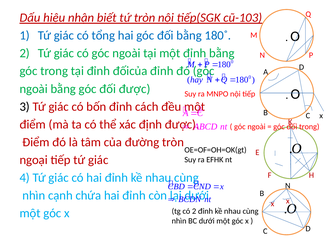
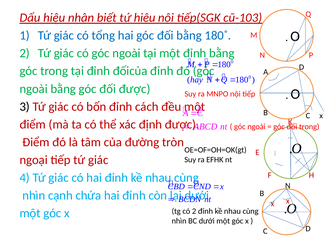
tứ tròn: tròn -> hiệu
